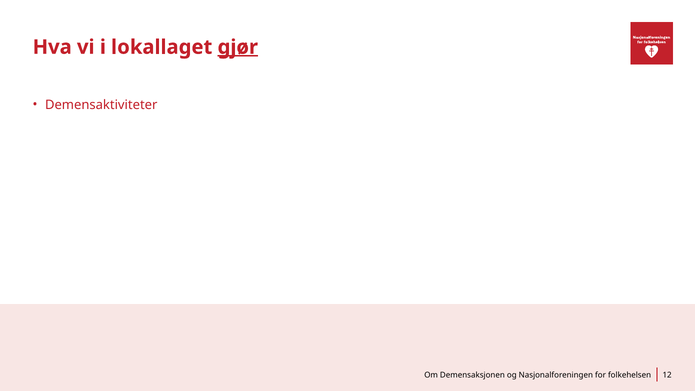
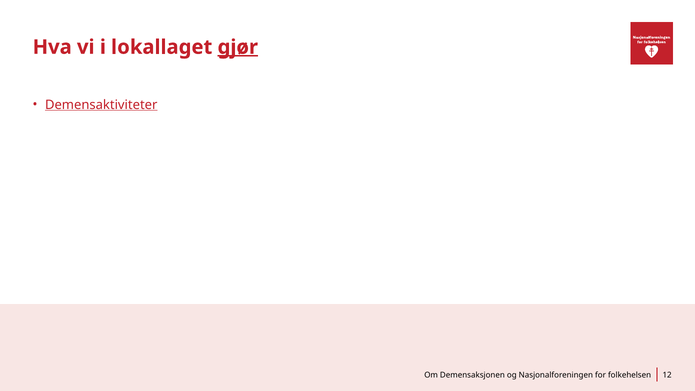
Demensaktiviteter underline: none -> present
